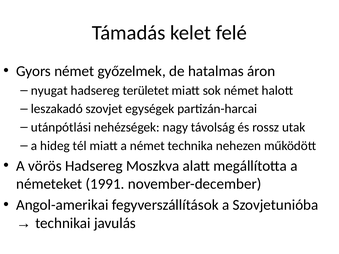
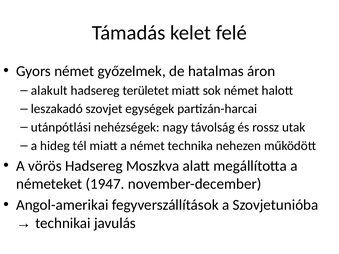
nyugat: nyugat -> alakult
1991: 1991 -> 1947
